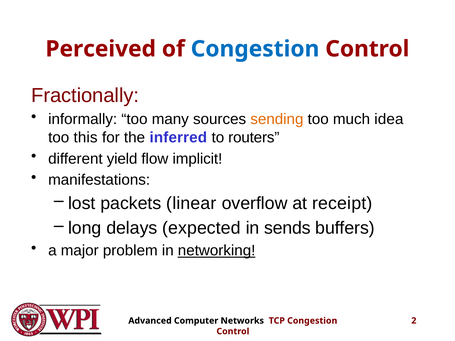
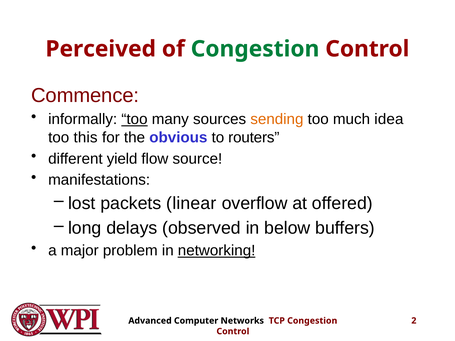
Congestion at (255, 49) colour: blue -> green
Fractionally: Fractionally -> Commence
too at (134, 119) underline: none -> present
inferred: inferred -> obvious
implicit: implicit -> source
receipt: receipt -> offered
expected: expected -> observed
sends: sends -> below
